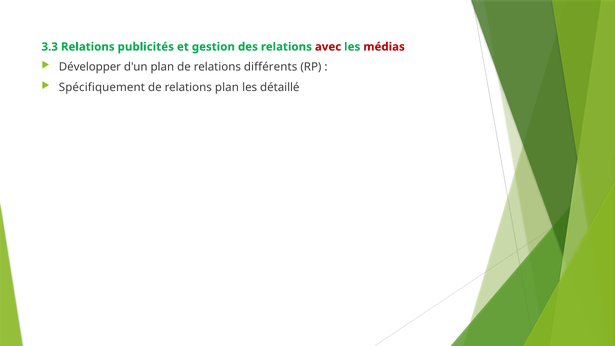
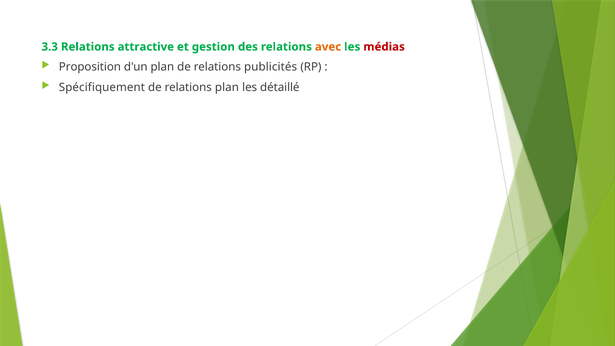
publicités: publicités -> attractive
avec colour: red -> orange
Développer: Développer -> Proposition
différents: différents -> publicités
